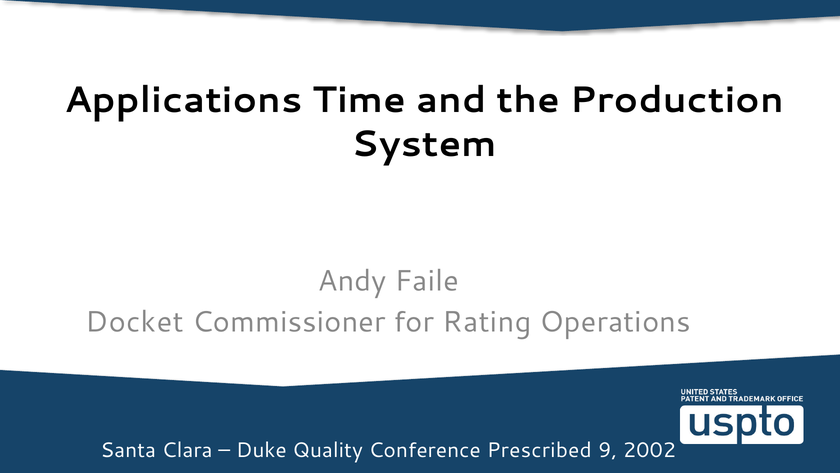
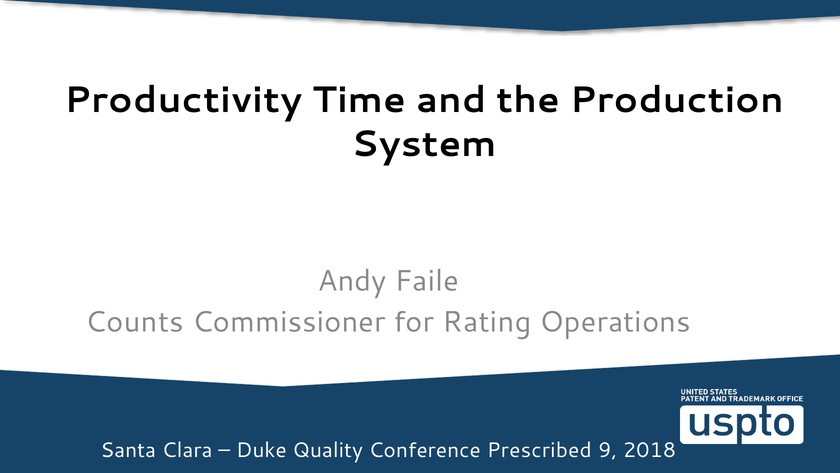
Applications: Applications -> Productivity
Docket: Docket -> Counts
2002: 2002 -> 2018
